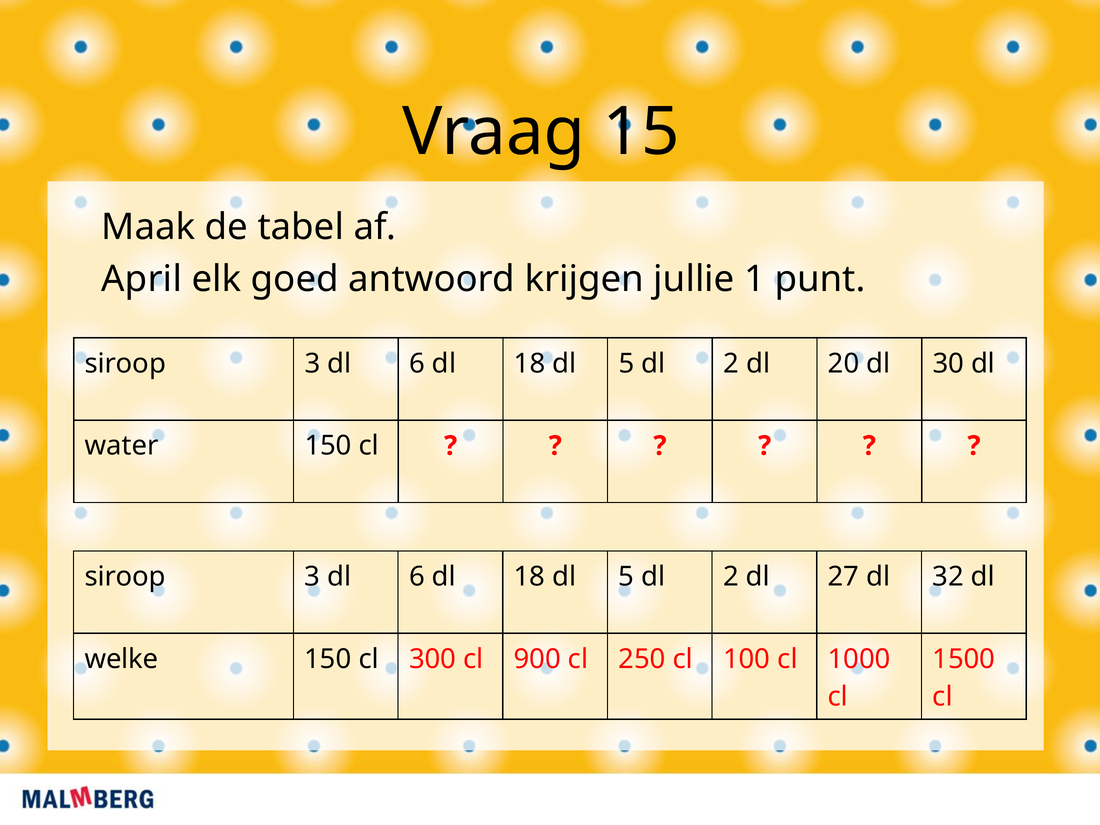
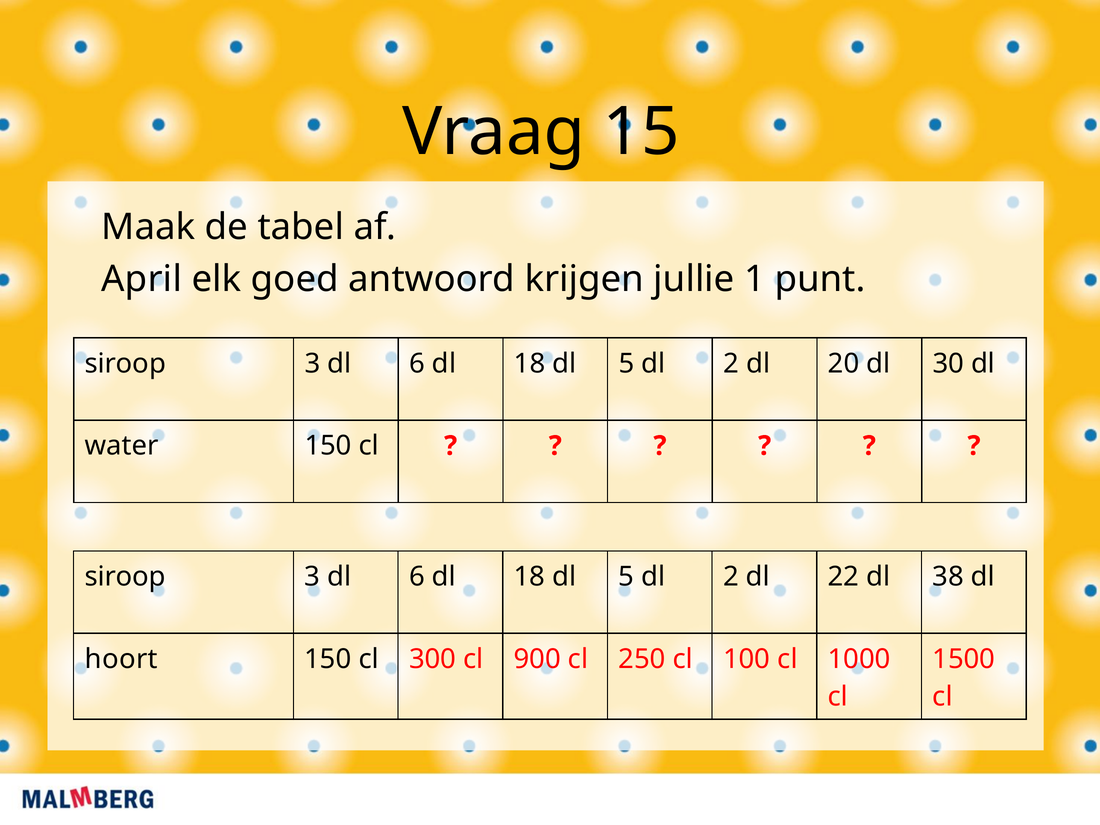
27: 27 -> 22
32: 32 -> 38
welke: welke -> hoort
